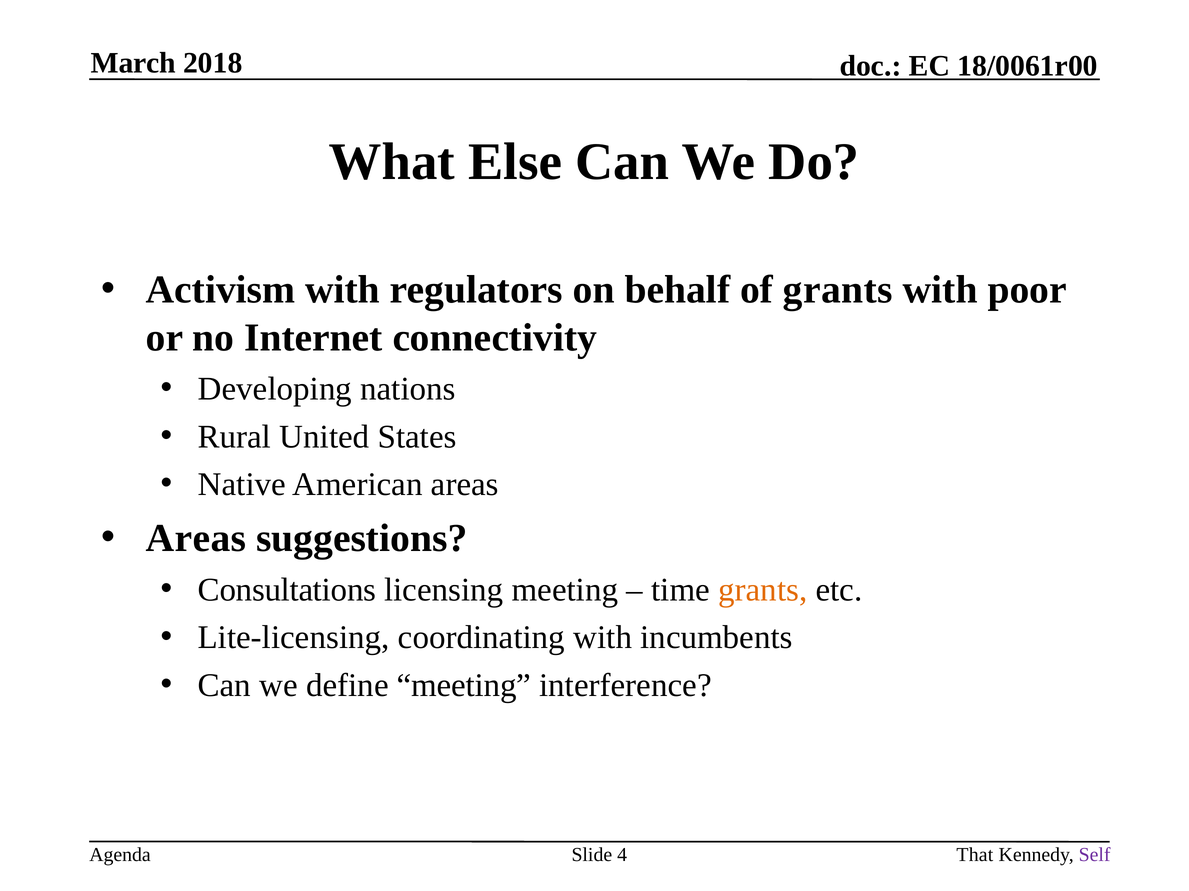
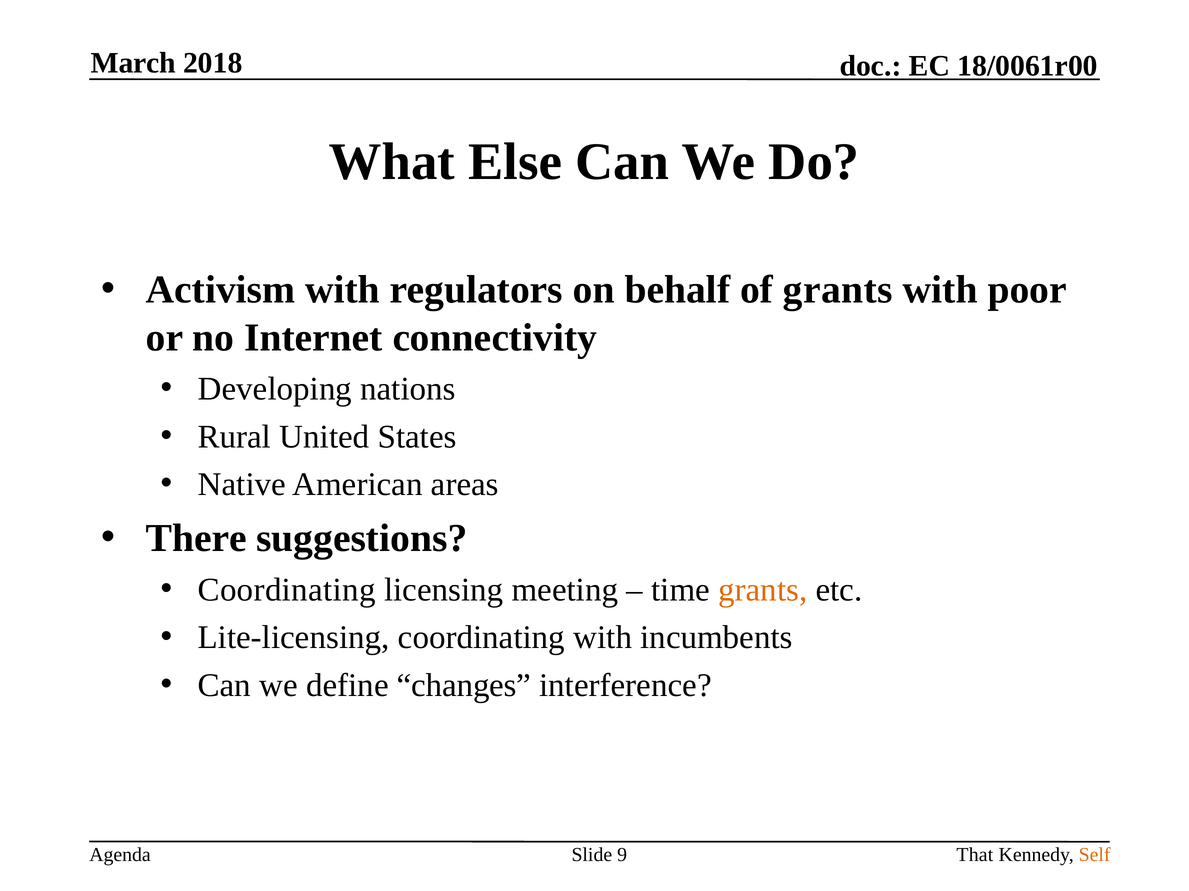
Areas at (196, 539): Areas -> There
Consultations at (287, 590): Consultations -> Coordinating
define meeting: meeting -> changes
4: 4 -> 9
Self colour: purple -> orange
